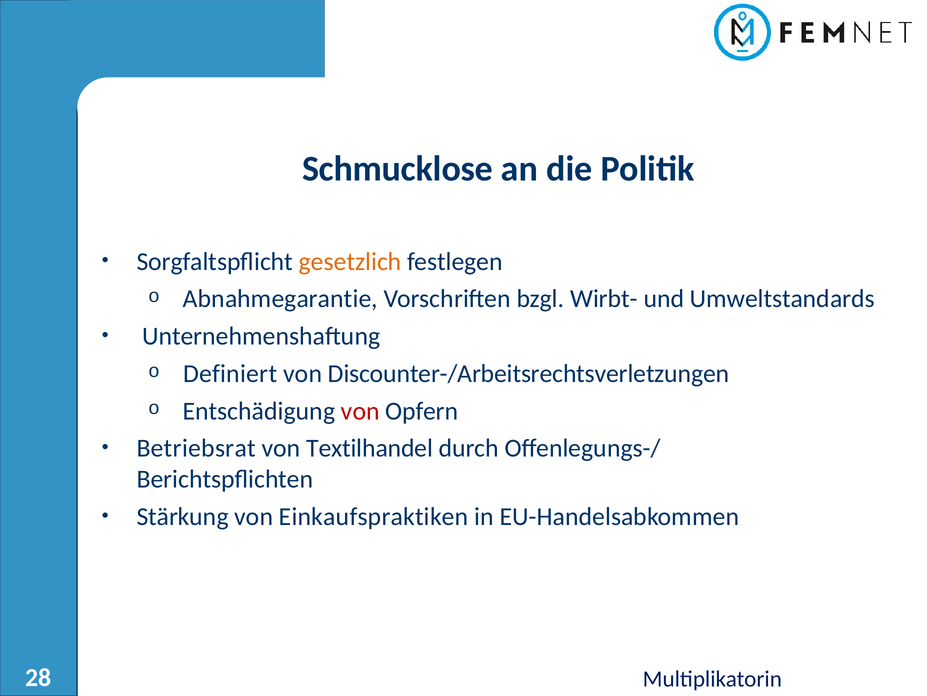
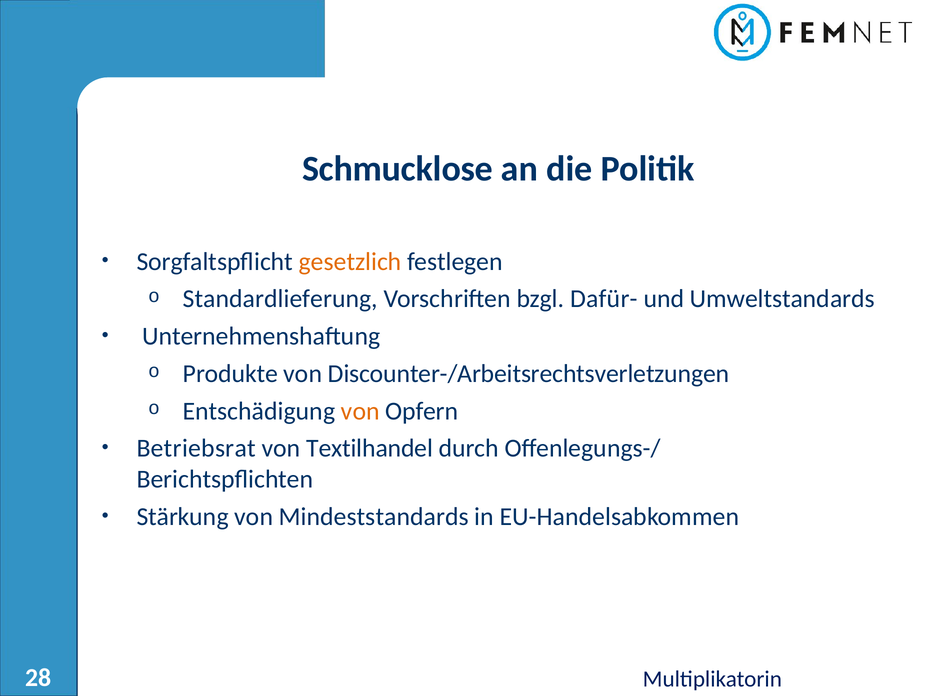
Abnahmegarantie: Abnahmegarantie -> Standardlieferung
Wirbt-: Wirbt- -> Dafür-
Definiert: Definiert -> Produkte
von at (360, 411) colour: red -> orange
Einkaufspraktiken: Einkaufspraktiken -> Mindeststandards
